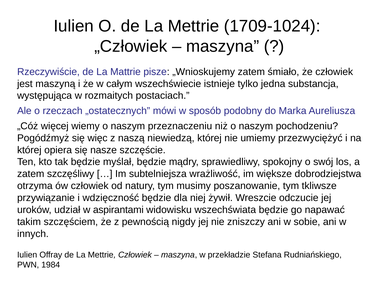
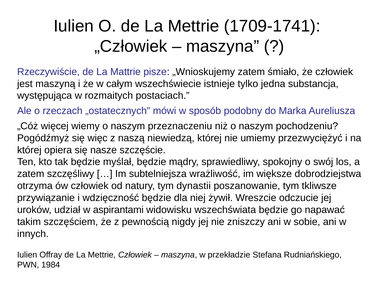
1709-1024: 1709-1024 -> 1709-1741
musimy: musimy -> dynastii
